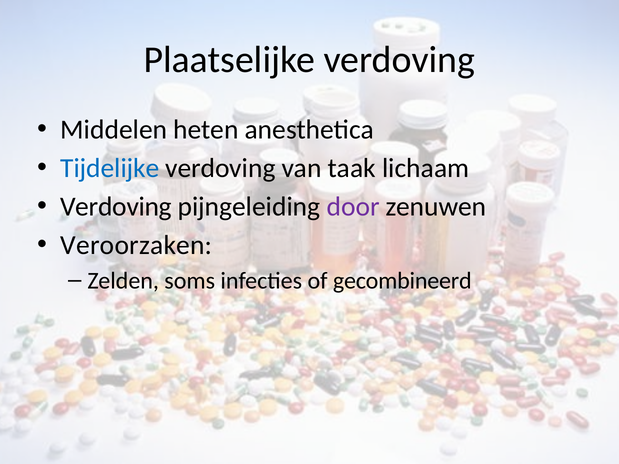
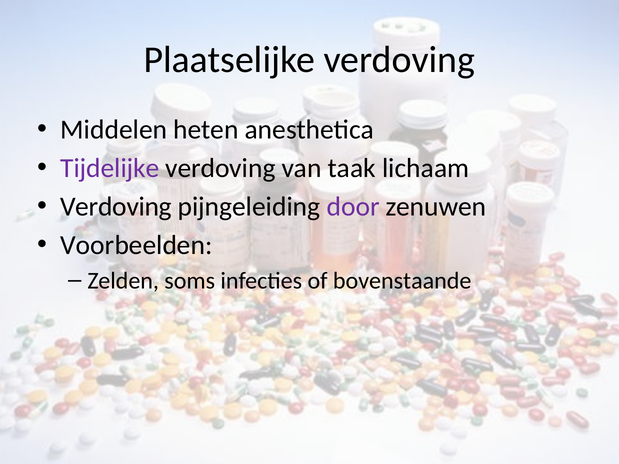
Tijdelijke colour: blue -> purple
Veroorzaken: Veroorzaken -> Voorbeelden
gecombineerd: gecombineerd -> bovenstaande
